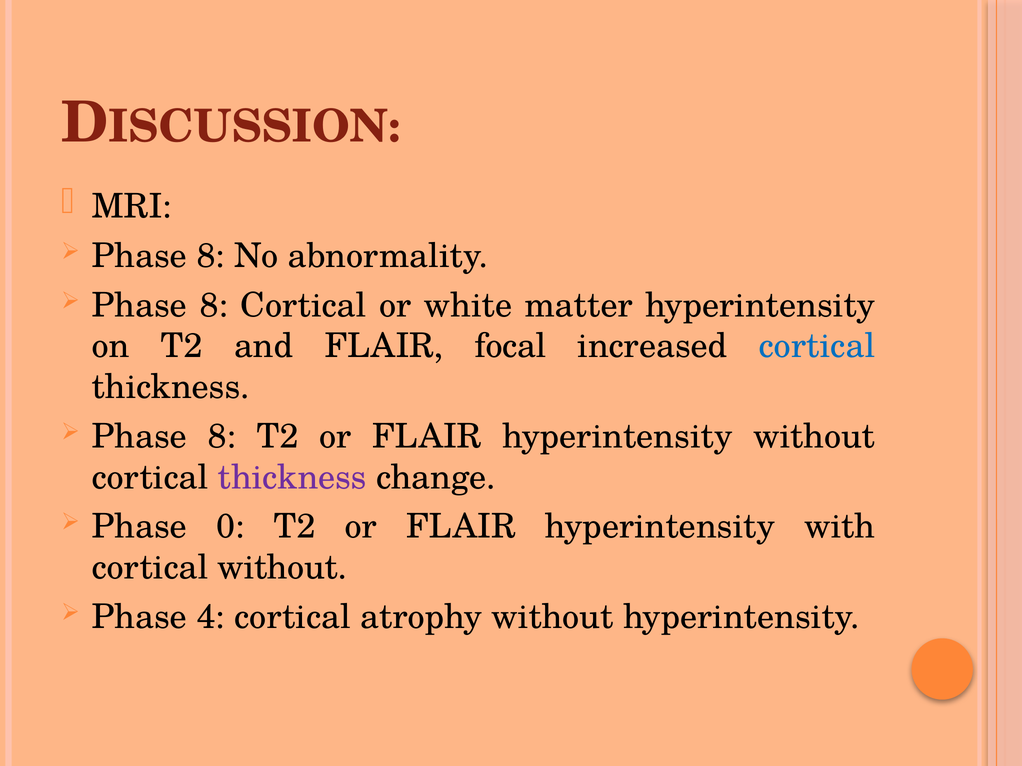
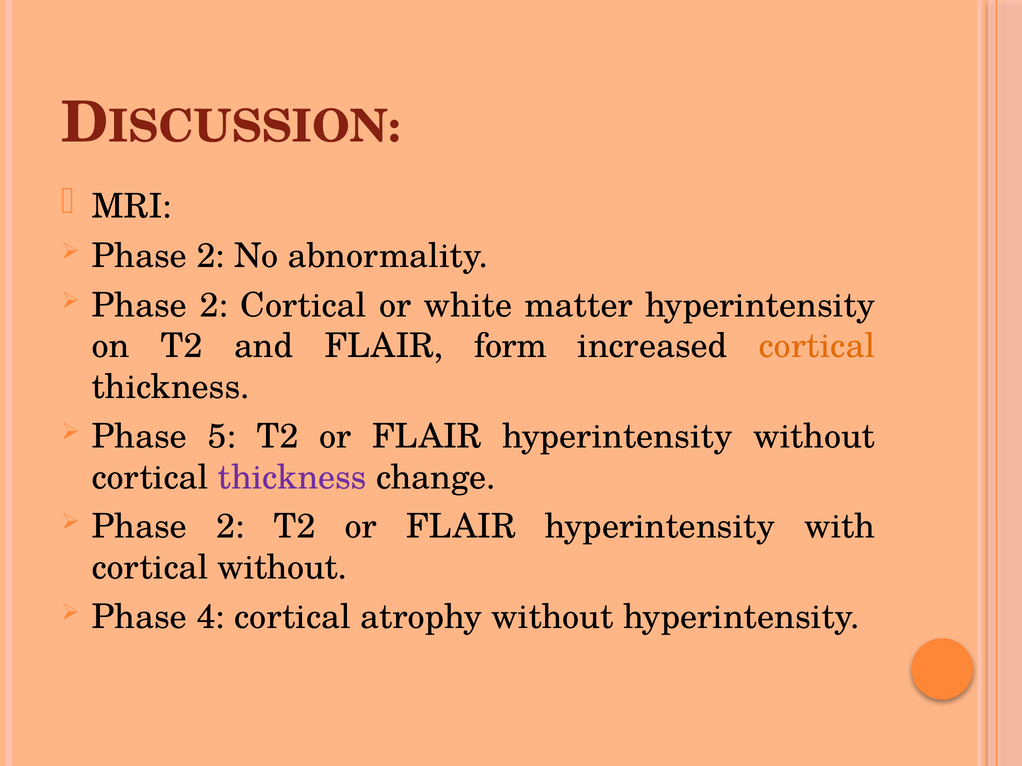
8 at (211, 256): 8 -> 2
8 at (214, 306): 8 -> 2
focal: focal -> form
cortical at (817, 346) colour: blue -> orange
8 at (222, 437): 8 -> 5
0 at (231, 527): 0 -> 2
